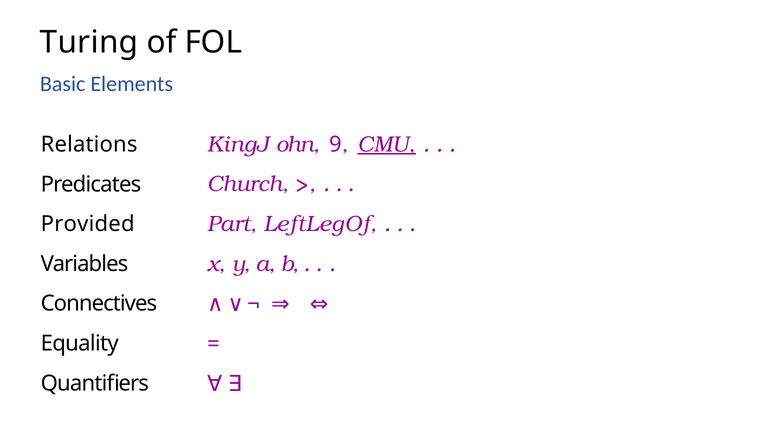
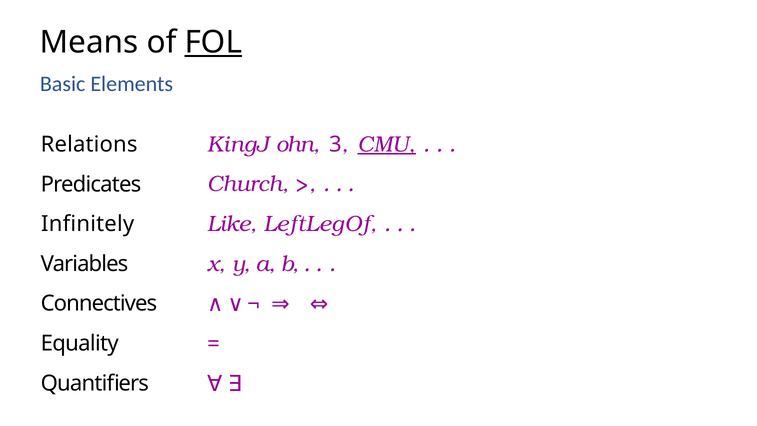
Turing: Turing -> Means
FOL underline: none -> present
9: 9 -> 3
Part: Part -> Like
Provided: Provided -> Infinitely
